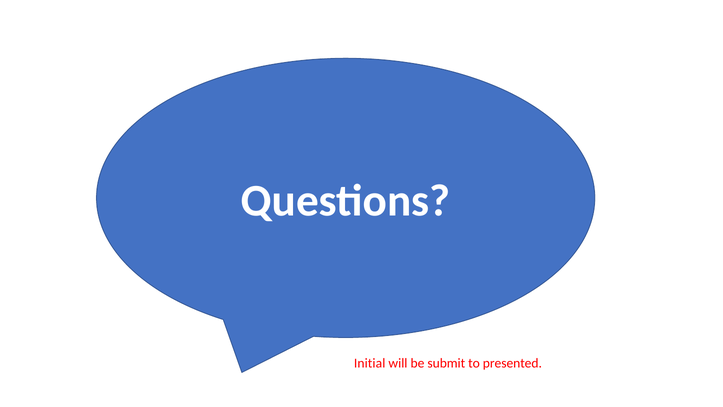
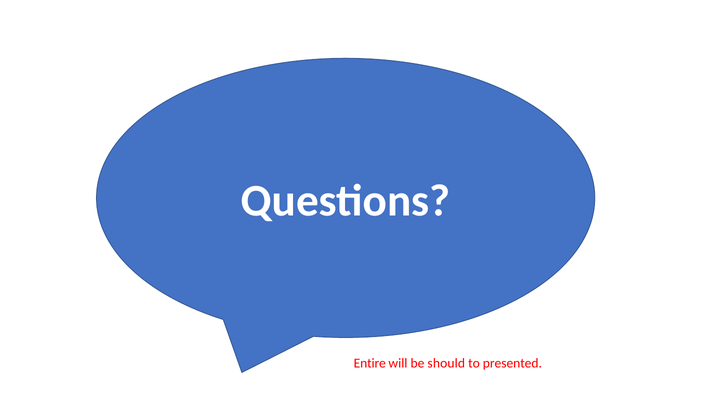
Initial: Initial -> Entire
submit: submit -> should
